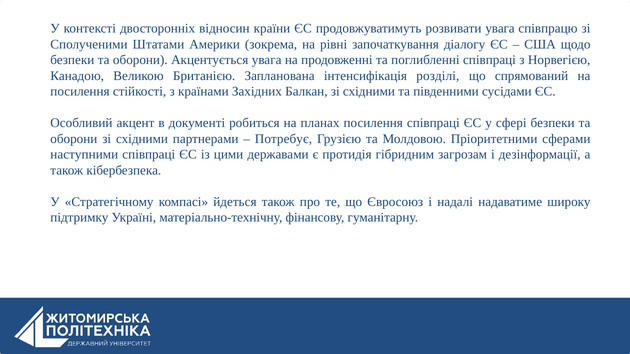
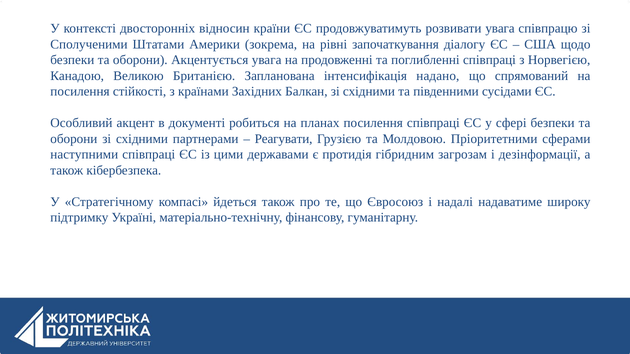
розділі: розділі -> надано
Потребує: Потребує -> Реагувати
